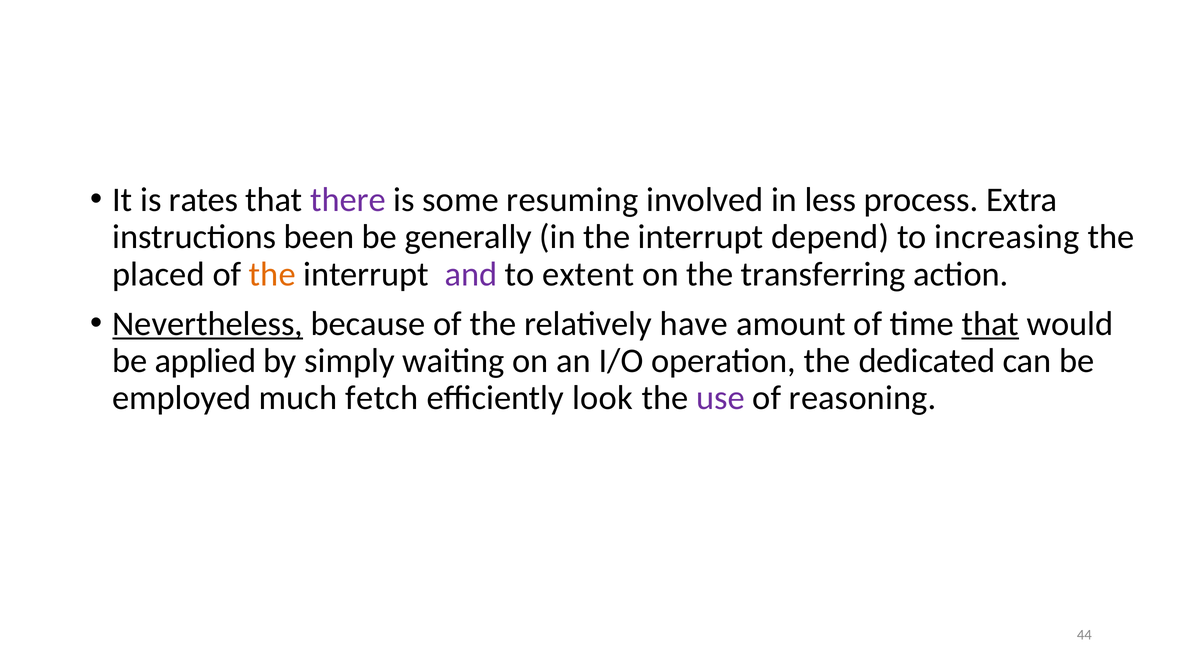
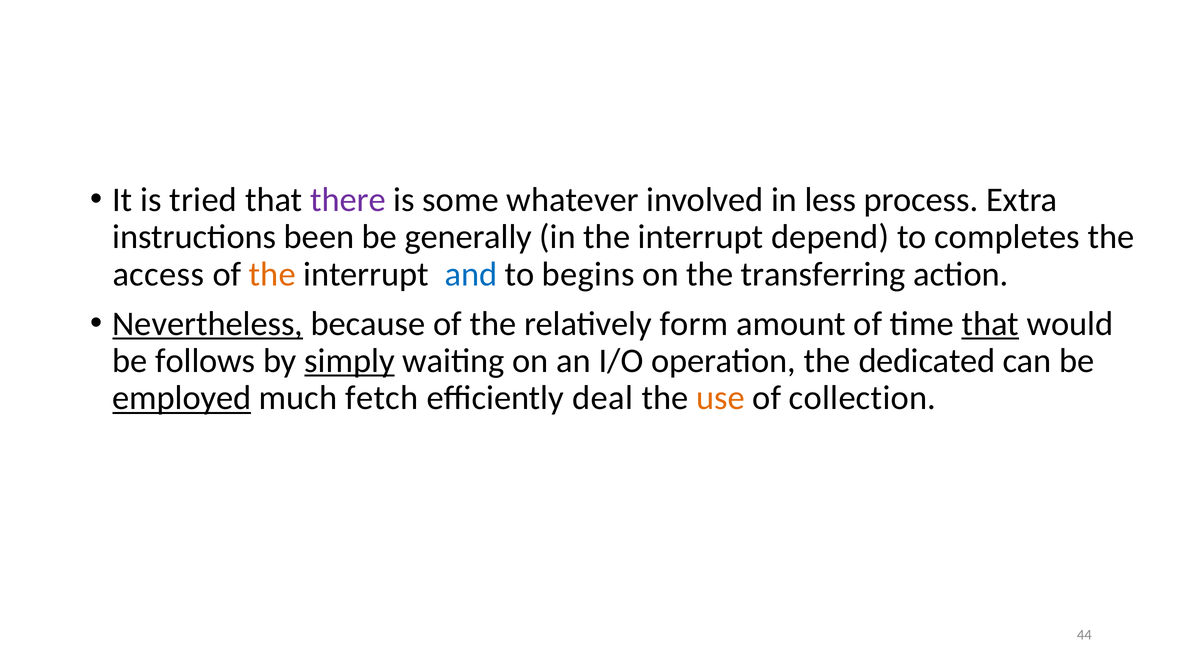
rates: rates -> tried
resuming: resuming -> whatever
increasing: increasing -> completes
placed: placed -> access
and colour: purple -> blue
extent: extent -> begins
have: have -> form
applied: applied -> follows
simply underline: none -> present
employed underline: none -> present
look: look -> deal
use colour: purple -> orange
reasoning: reasoning -> collection
